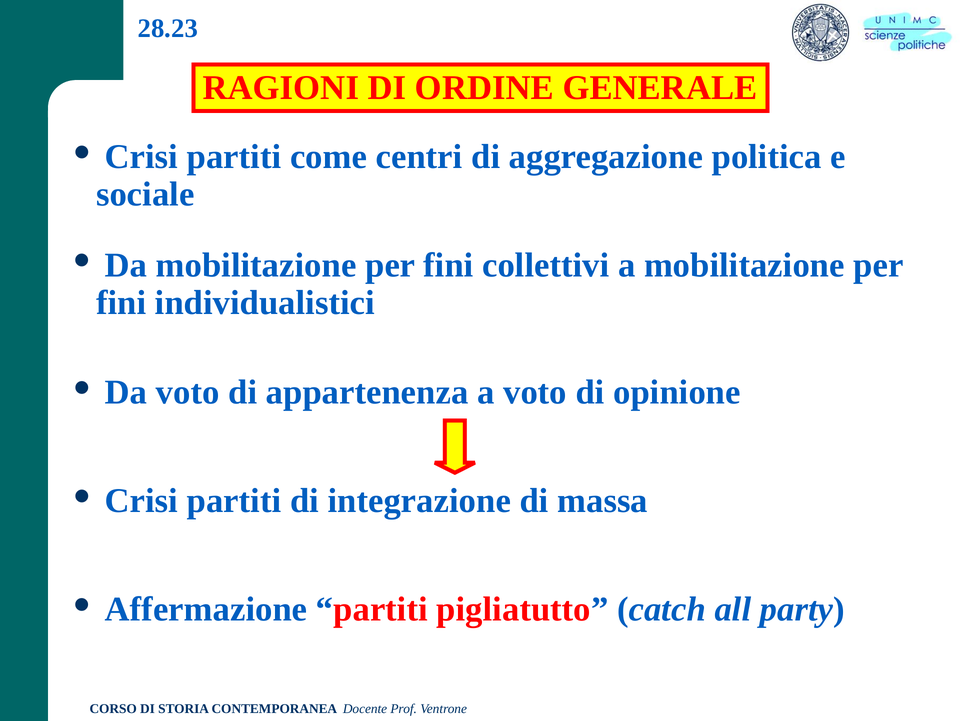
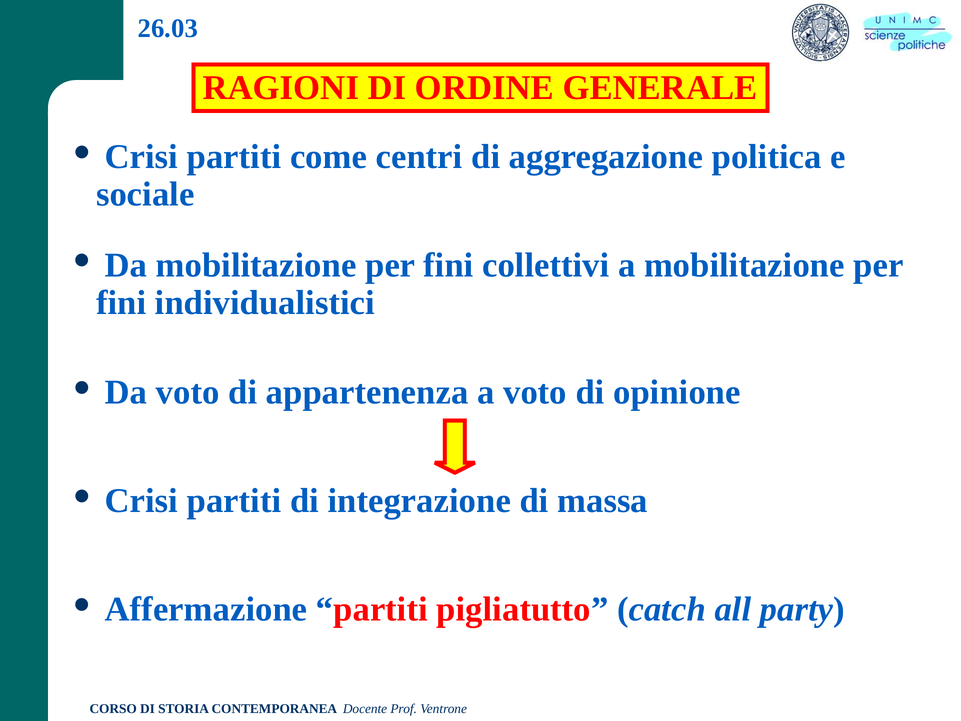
28.23: 28.23 -> 26.03
